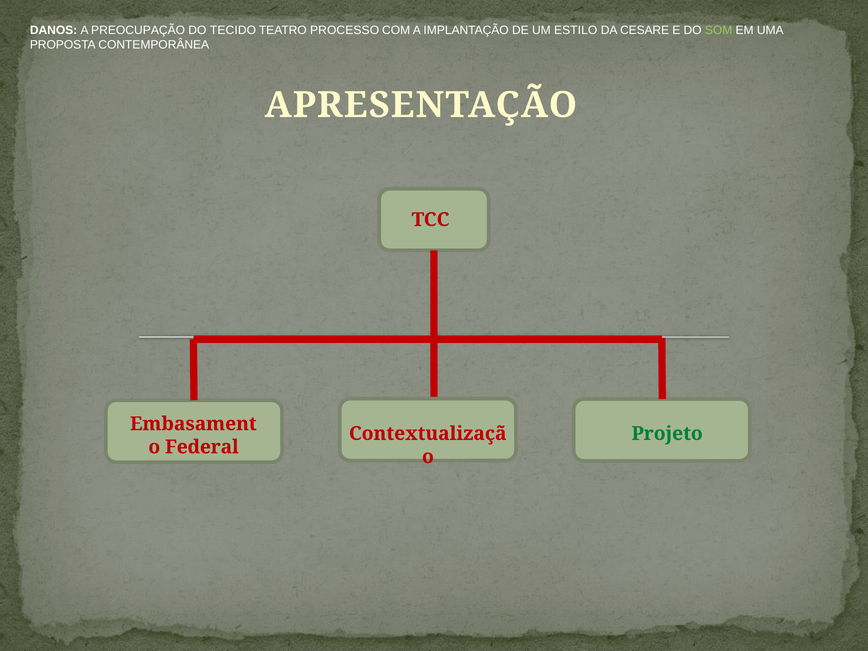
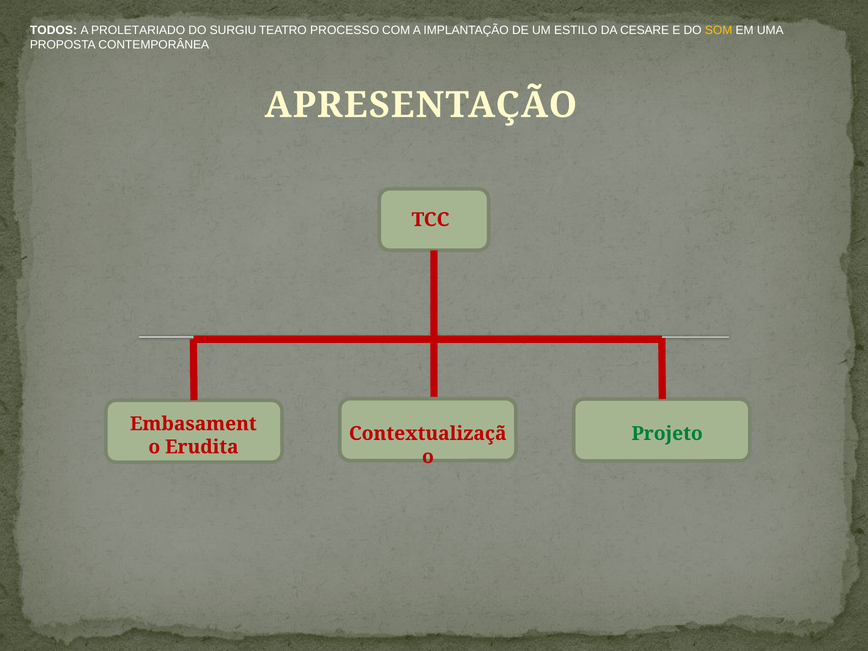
DANOS: DANOS -> TODOS
PREOCUPAÇÃO: PREOCUPAÇÃO -> PROLETARIADO
TECIDO: TECIDO -> SURGIU
SOM colour: light green -> yellow
Federal: Federal -> Erudita
